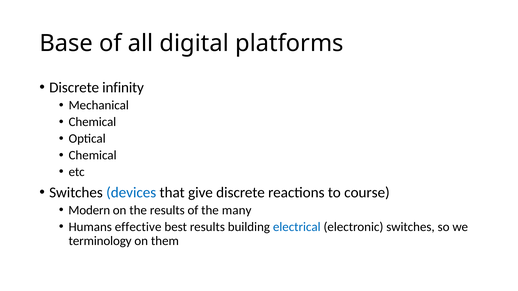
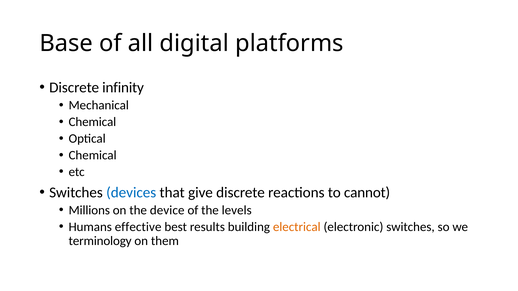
course: course -> cannot
Modern: Modern -> Millions
the results: results -> device
many: many -> levels
electrical colour: blue -> orange
